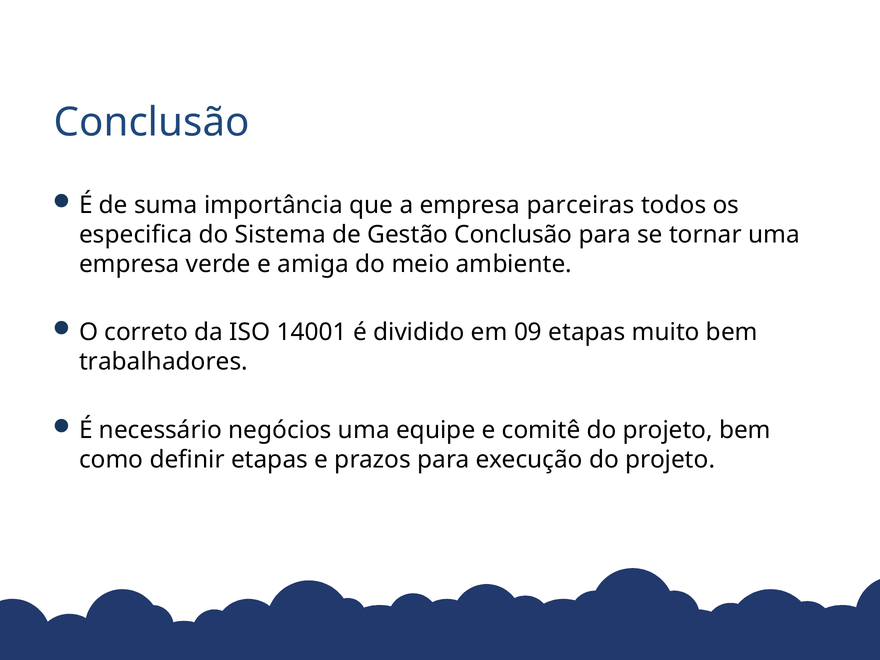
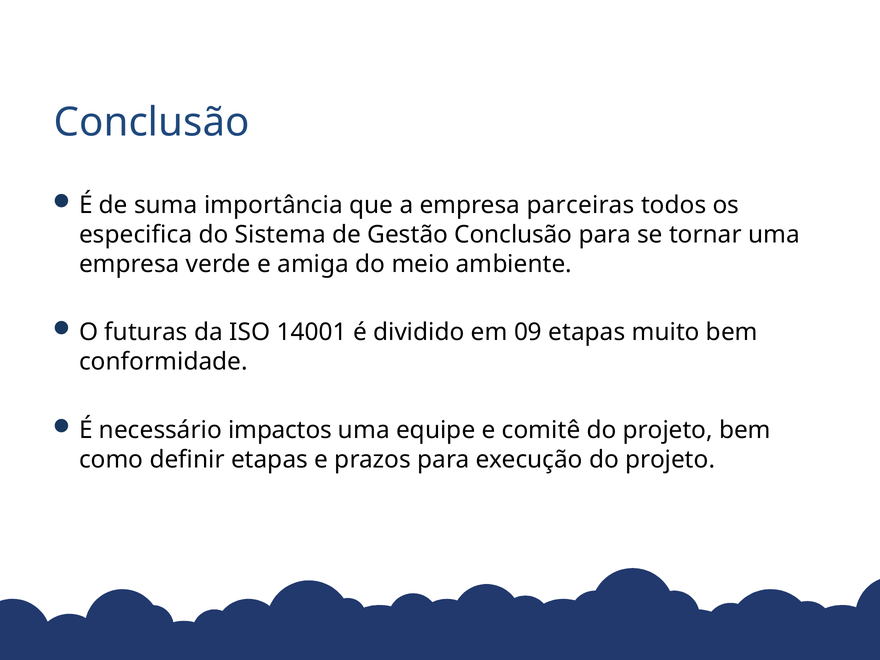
correto: correto -> futuras
trabalhadores: trabalhadores -> conformidade
negócios: negócios -> impactos
